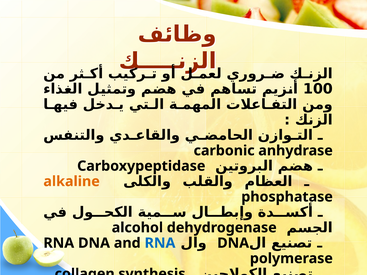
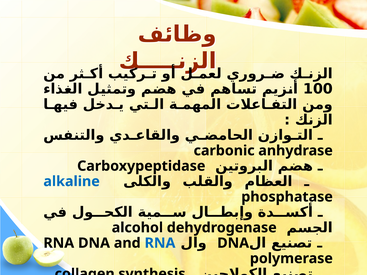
alkaline colour: orange -> blue
